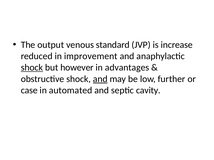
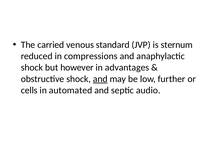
output: output -> carried
increase: increase -> sternum
improvement: improvement -> compressions
shock at (32, 68) underline: present -> none
case: case -> cells
cavity: cavity -> audio
